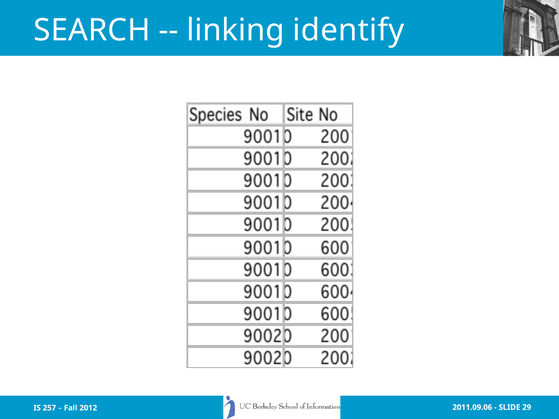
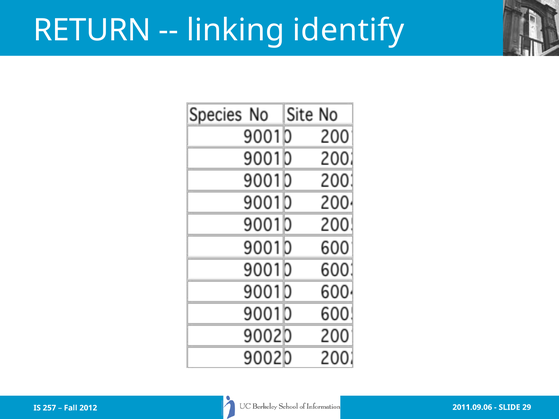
SEARCH: SEARCH -> RETURN
